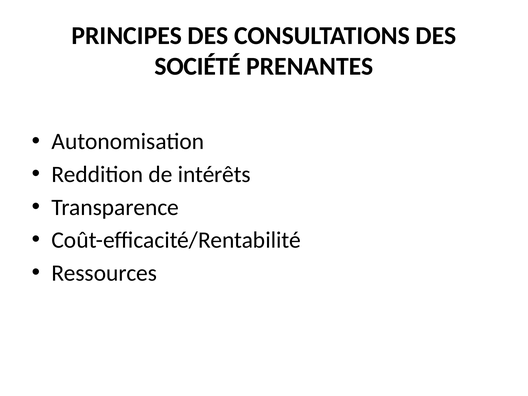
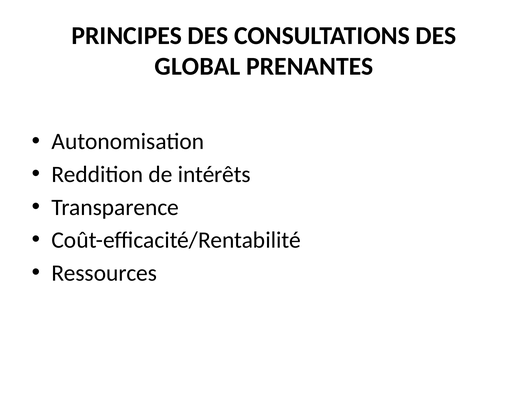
SOCIÉTÉ: SOCIÉTÉ -> GLOBAL
